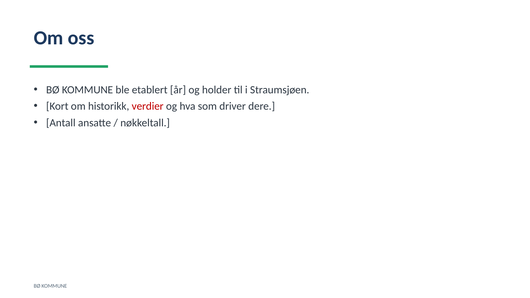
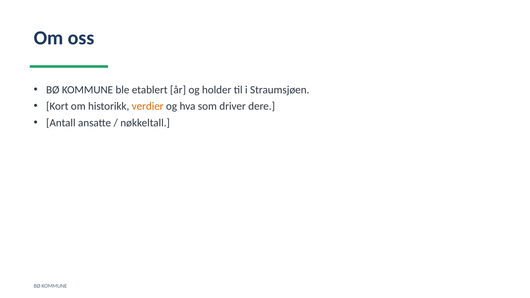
verdier colour: red -> orange
